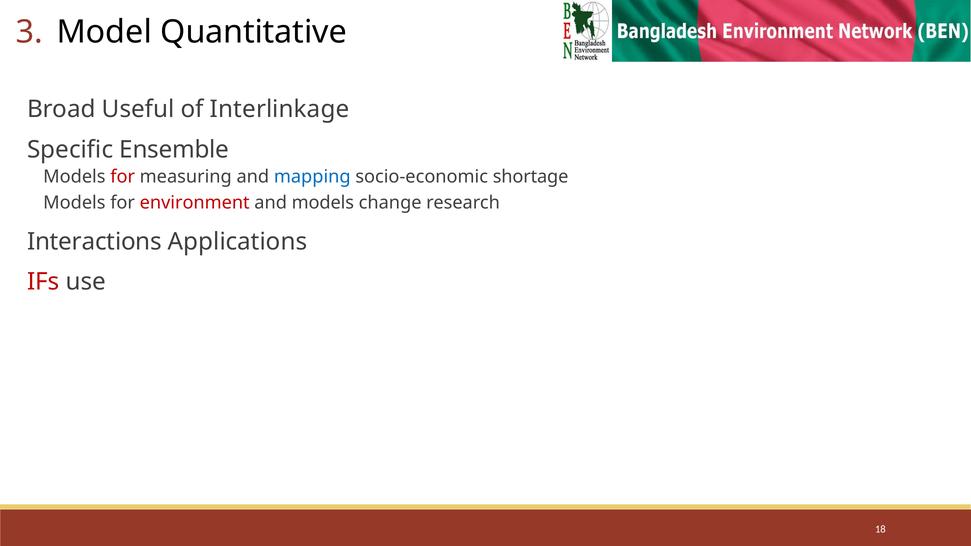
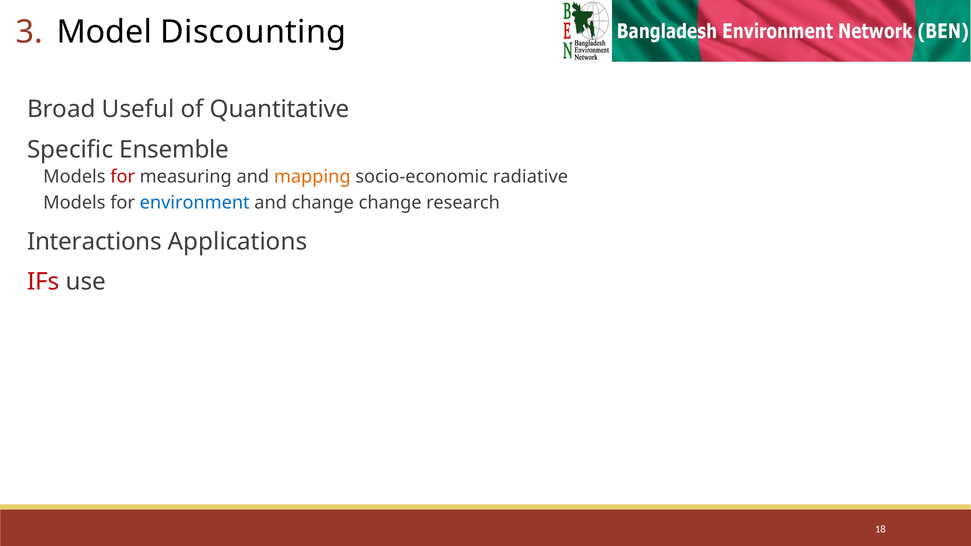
Quantitative: Quantitative -> Discounting
Interlinkage: Interlinkage -> Quantitative
mapping colour: blue -> orange
shortage: shortage -> radiative
environment colour: red -> blue
and models: models -> change
